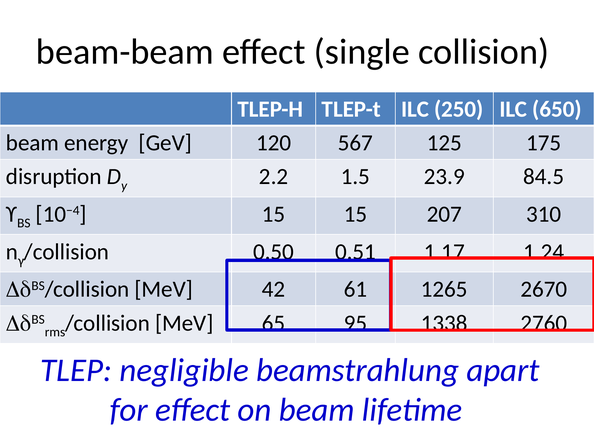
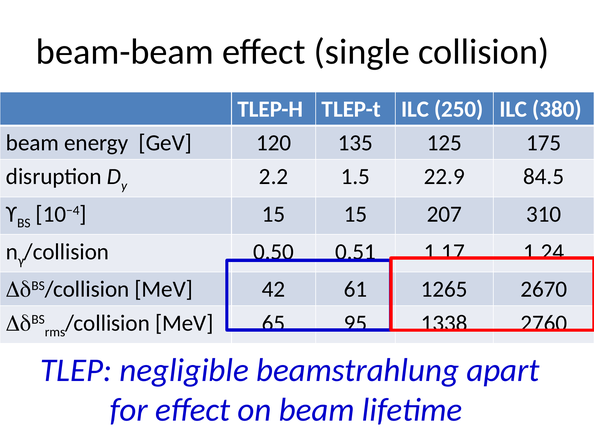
650: 650 -> 380
567: 567 -> 135
23.9: 23.9 -> 22.9
